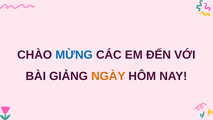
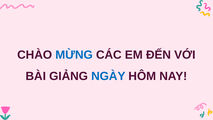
NGÀY colour: orange -> blue
